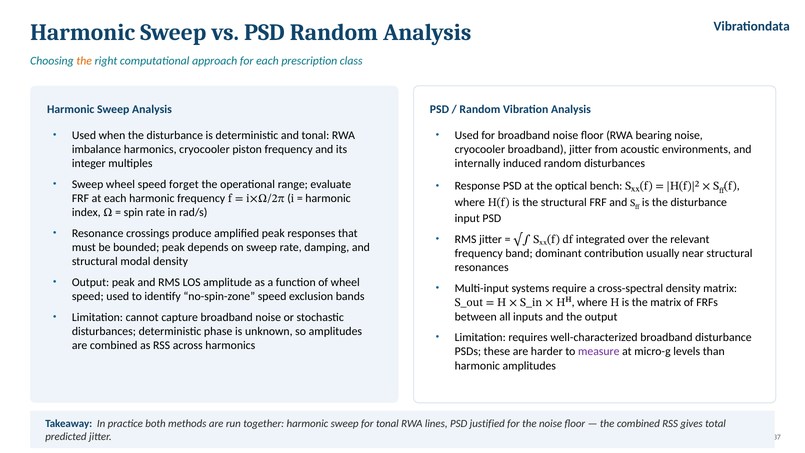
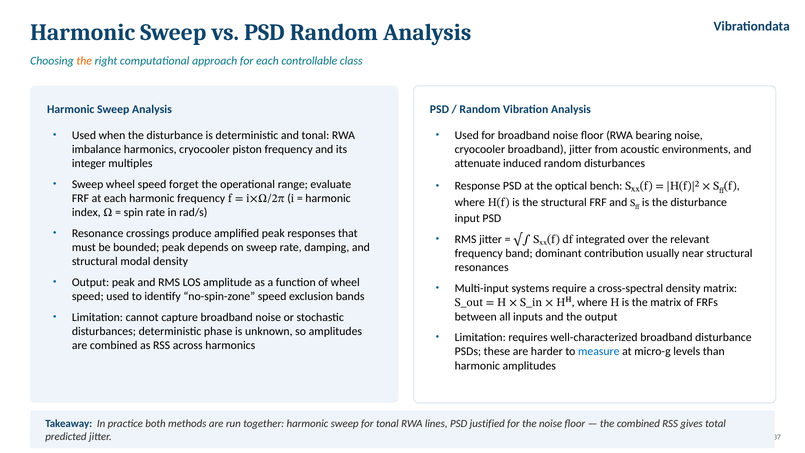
prescription: prescription -> controllable
internally: internally -> attenuate
measure colour: purple -> blue
